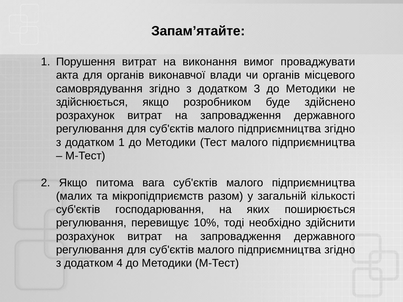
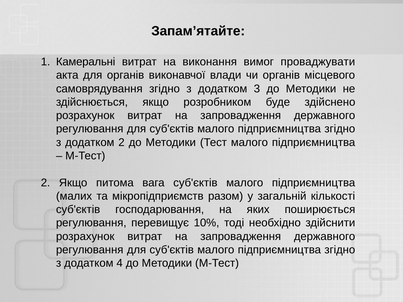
Порушення: Порушення -> Камеральні
додатком 1: 1 -> 2
